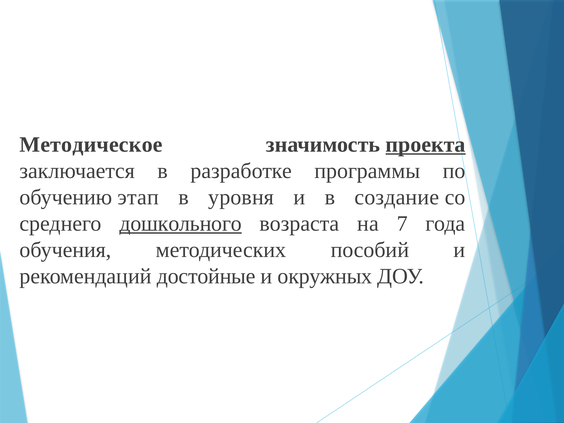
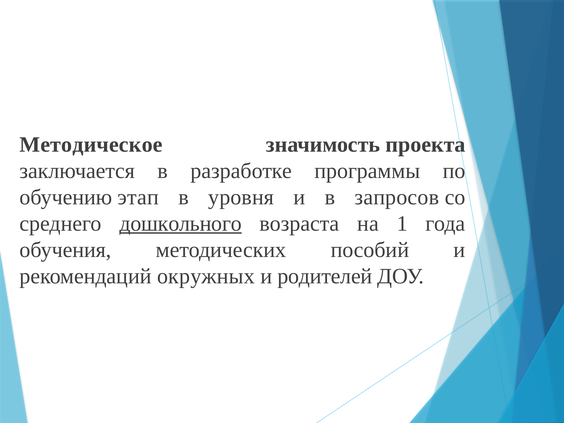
проекта underline: present -> none
создание: создание -> запросов
7: 7 -> 1
достойные: достойные -> окружных
окружных: окружных -> родителей
